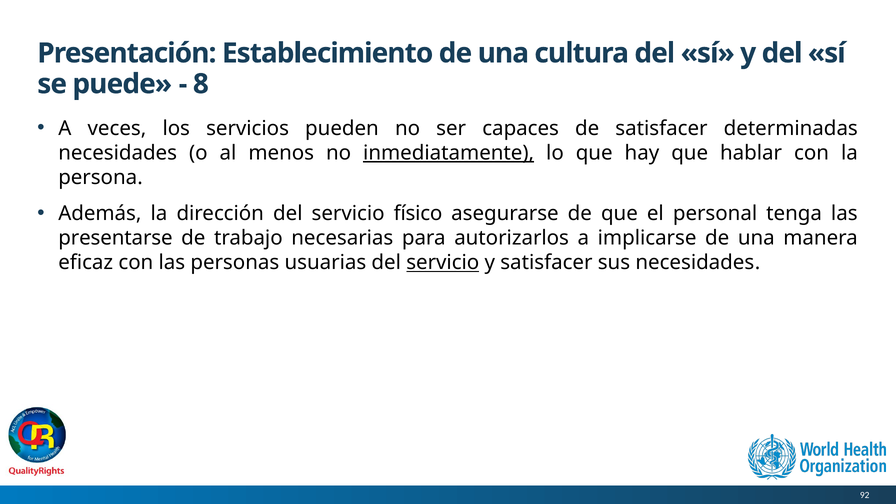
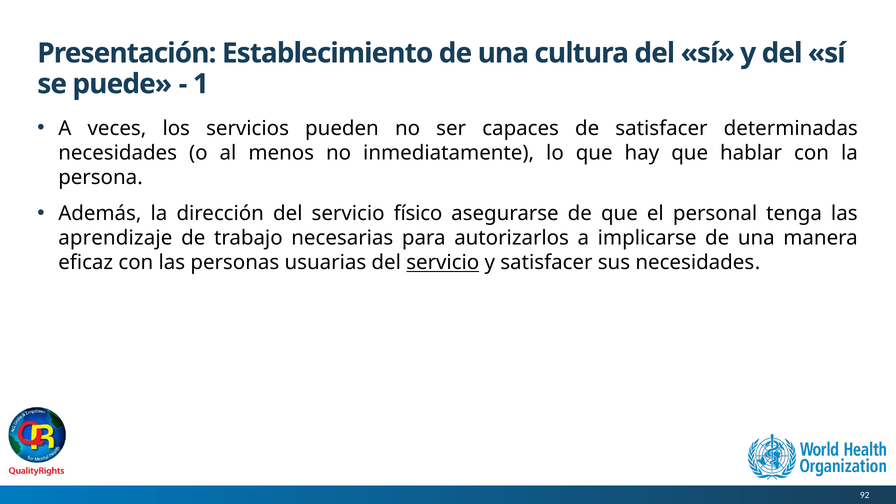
8: 8 -> 1
inmediatamente underline: present -> none
presentarse: presentarse -> aprendizaje
